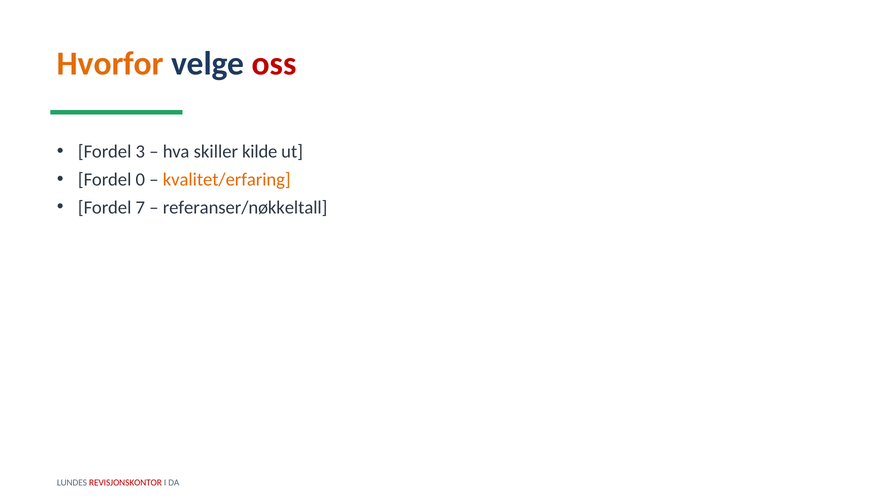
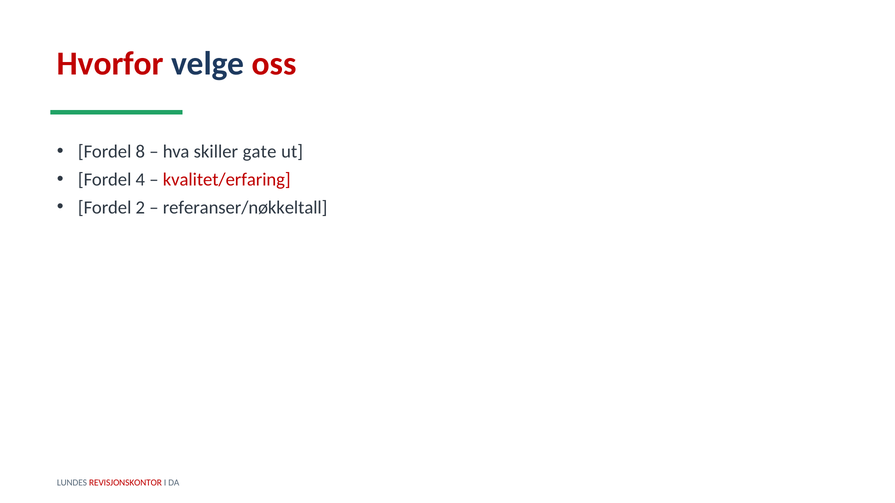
Hvorfor colour: orange -> red
3: 3 -> 8
kilde: kilde -> gate
0: 0 -> 4
kvalitet/erfaring colour: orange -> red
7: 7 -> 2
